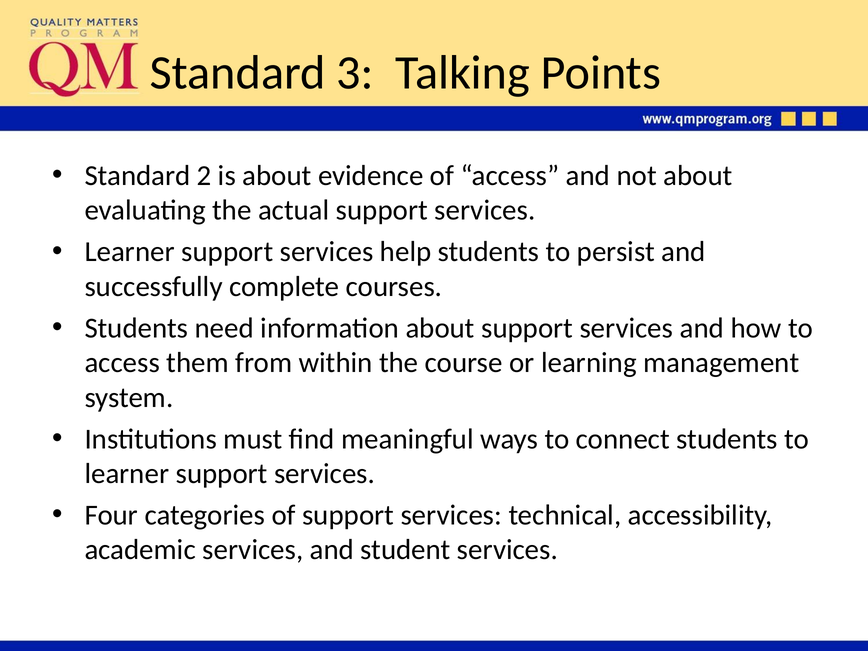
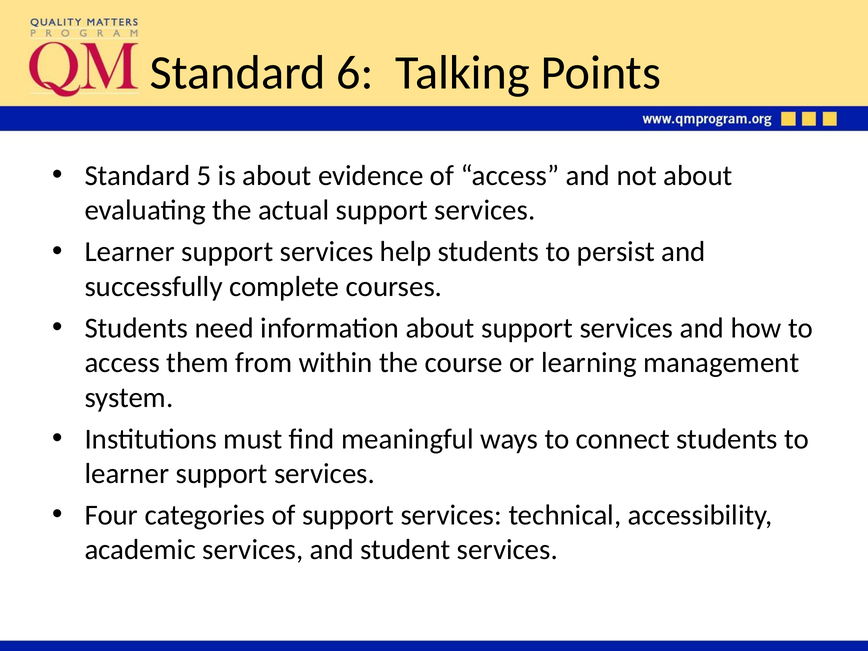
3: 3 -> 6
2: 2 -> 5
